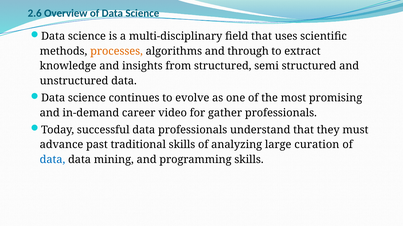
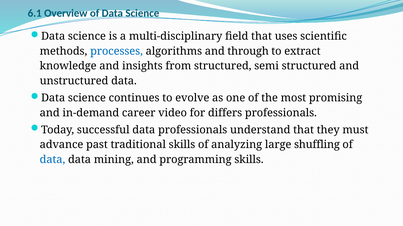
2.6: 2.6 -> 6.1
processes colour: orange -> blue
gather: gather -> differs
curation: curation -> shuffling
